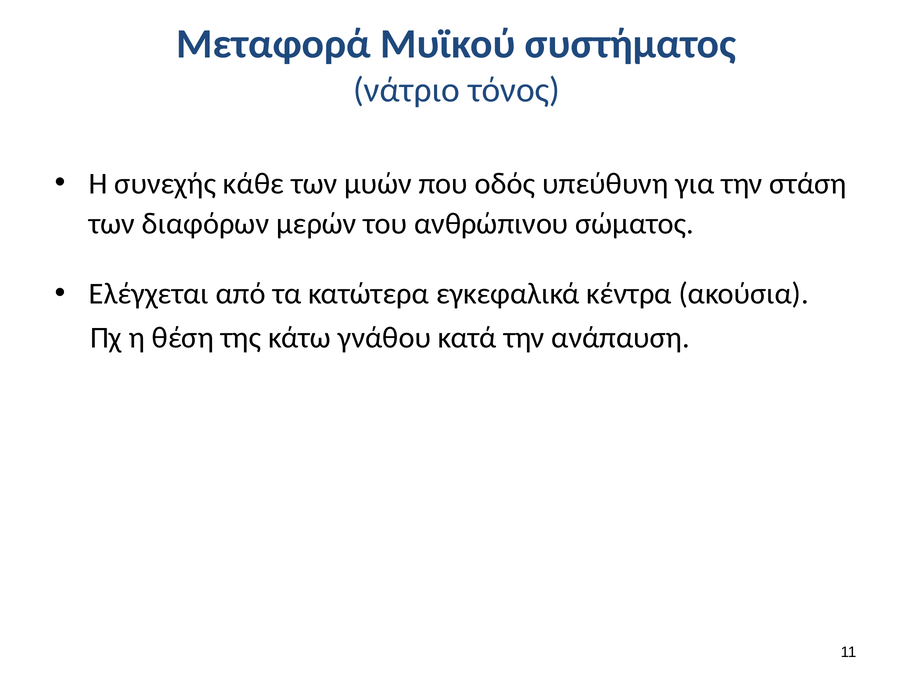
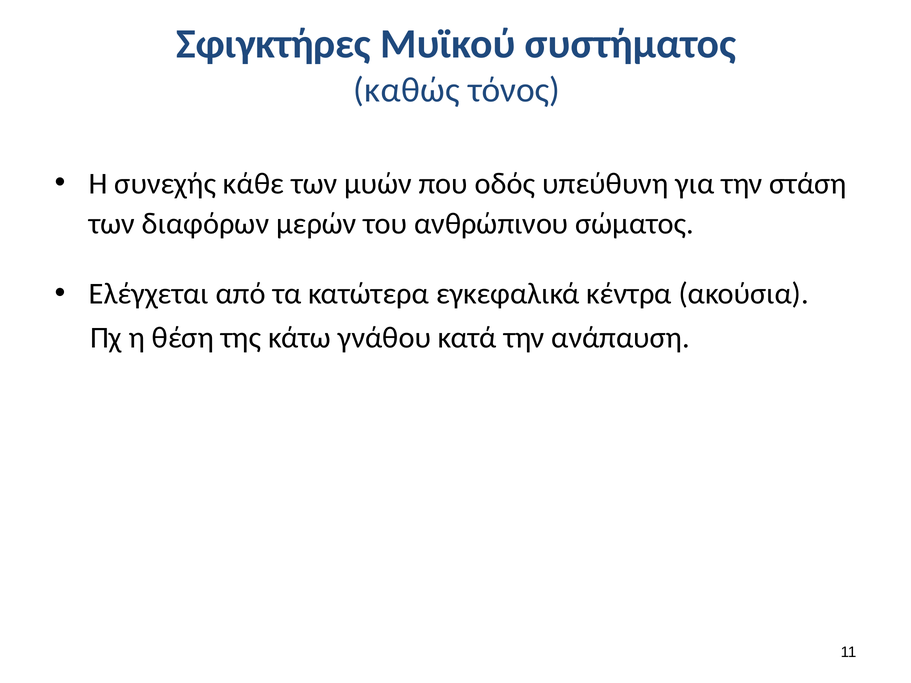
Μεταφορά: Μεταφορά -> Σφιγκτήρες
νάτριο: νάτριο -> καθώς
